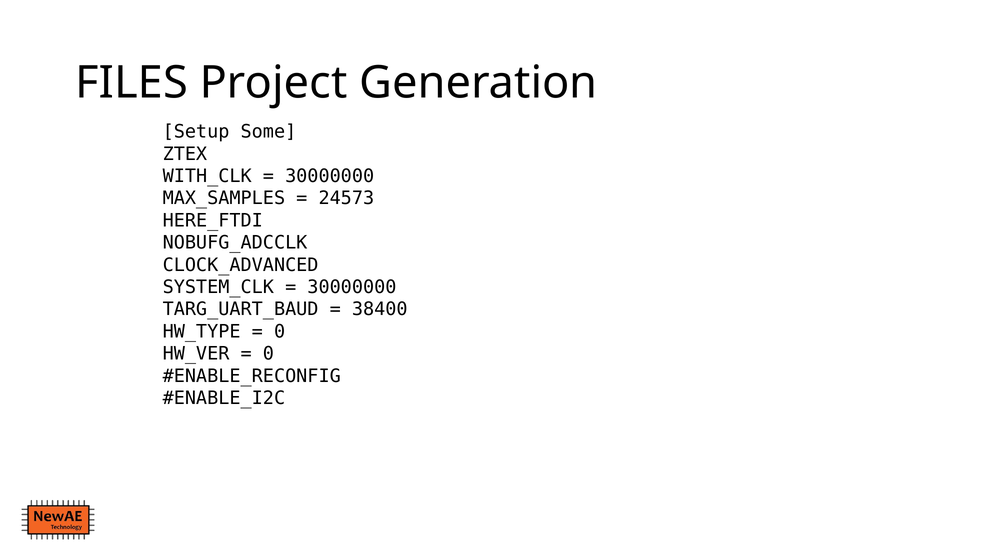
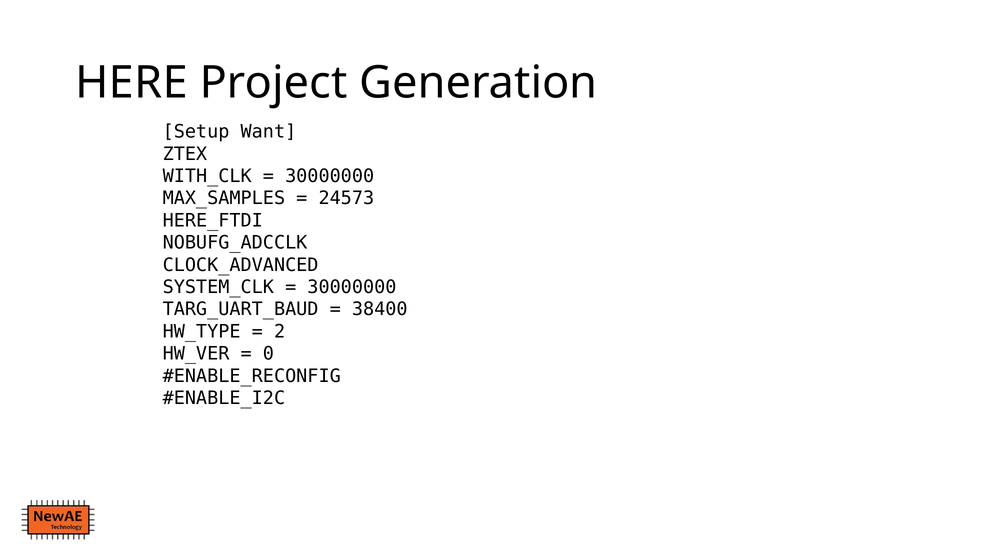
FILES: FILES -> HERE
Some: Some -> Want
0 at (280, 332): 0 -> 2
